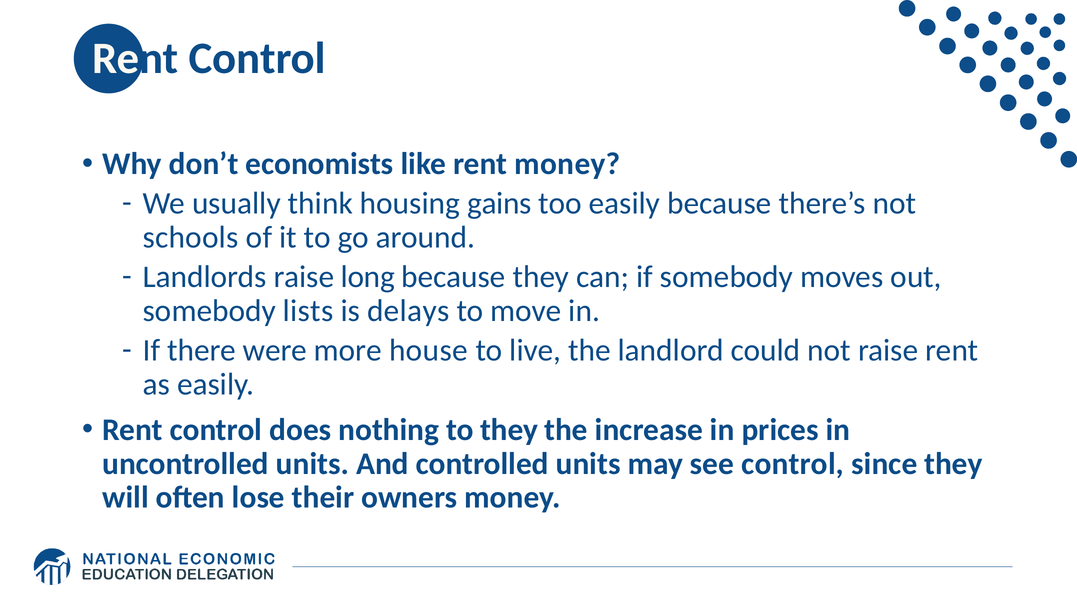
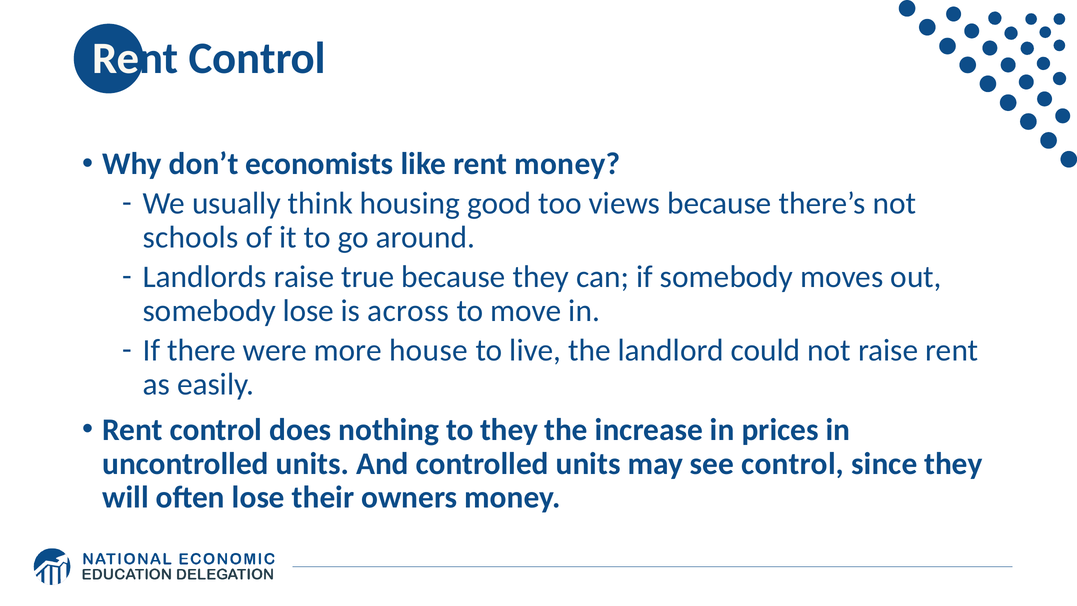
gains: gains -> good
too easily: easily -> views
long: long -> true
somebody lists: lists -> lose
delays: delays -> across
